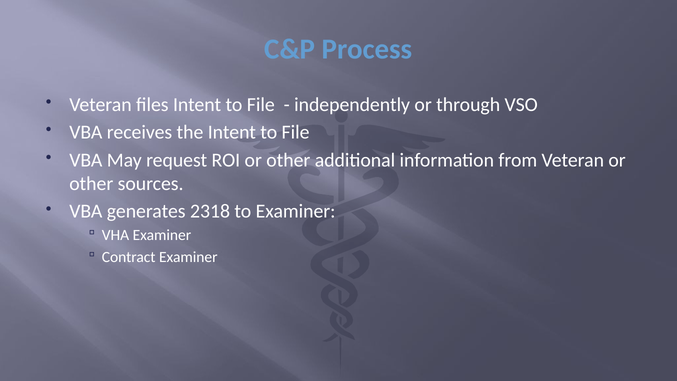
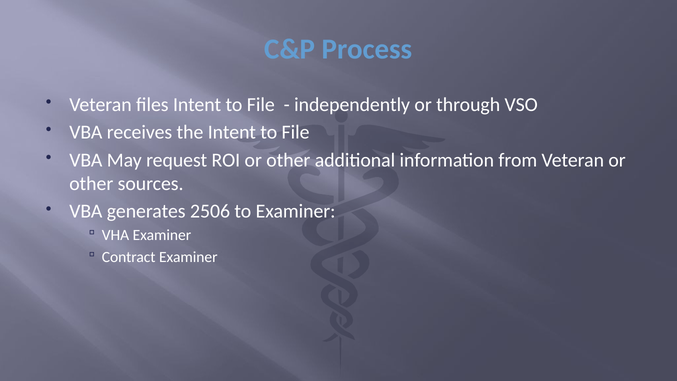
2318: 2318 -> 2506
